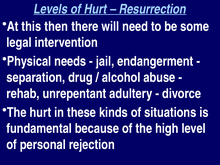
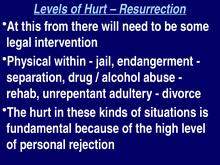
then: then -> from
needs: needs -> within
